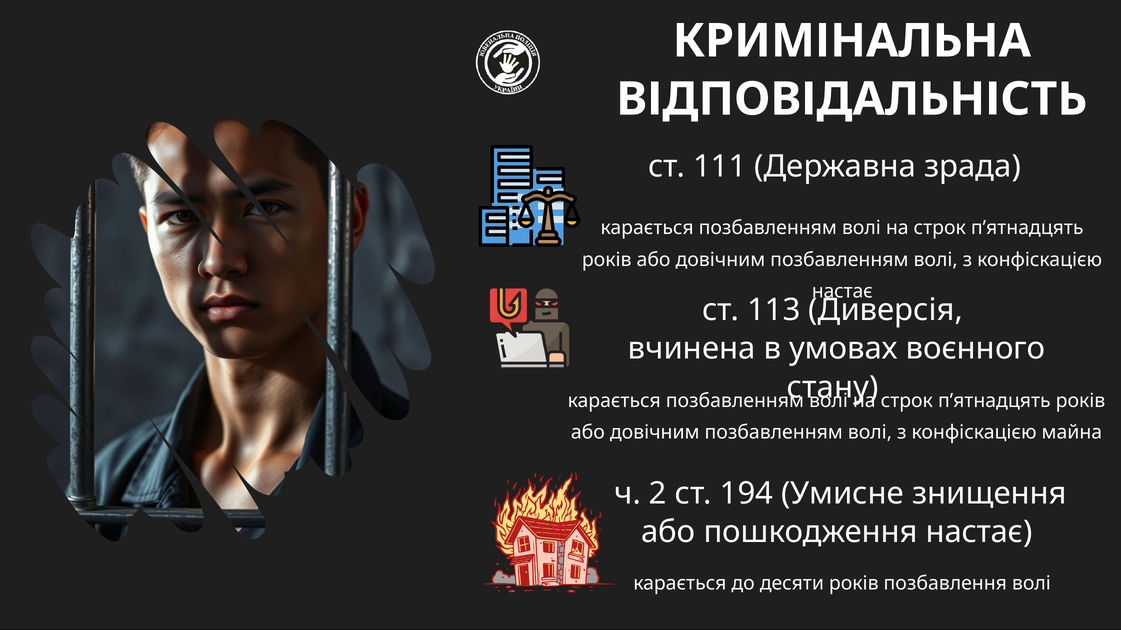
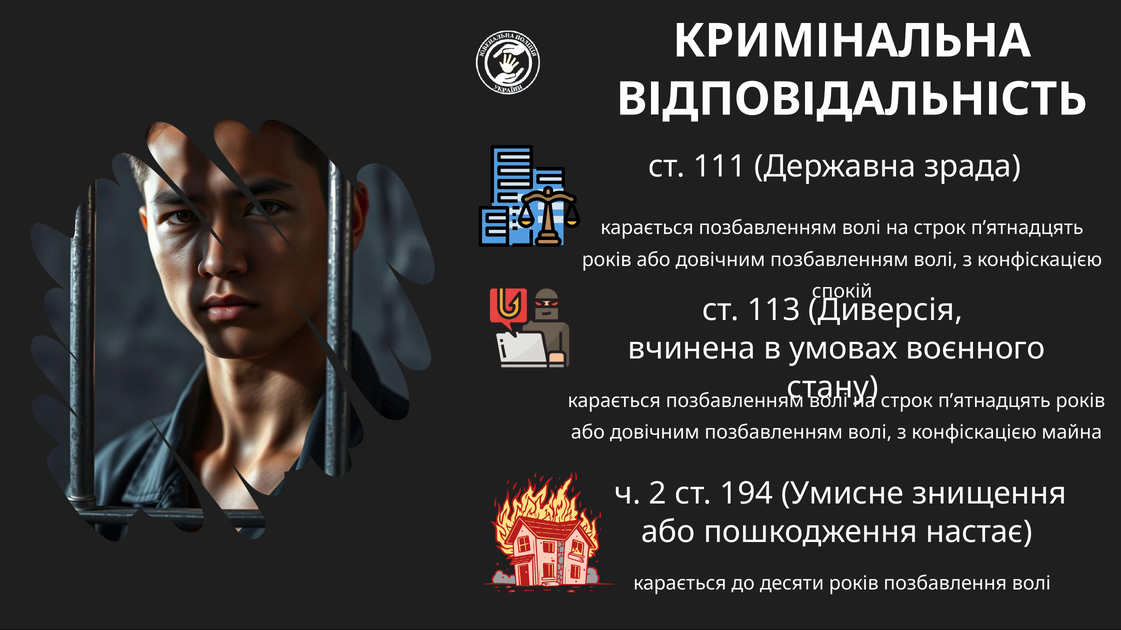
настає at (842, 292): настає -> спокій
